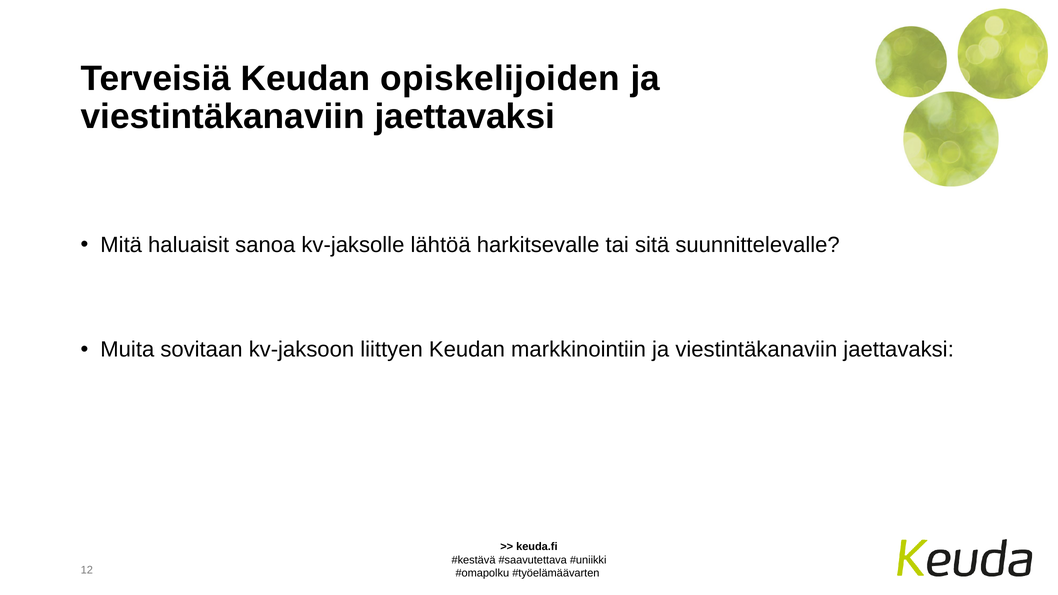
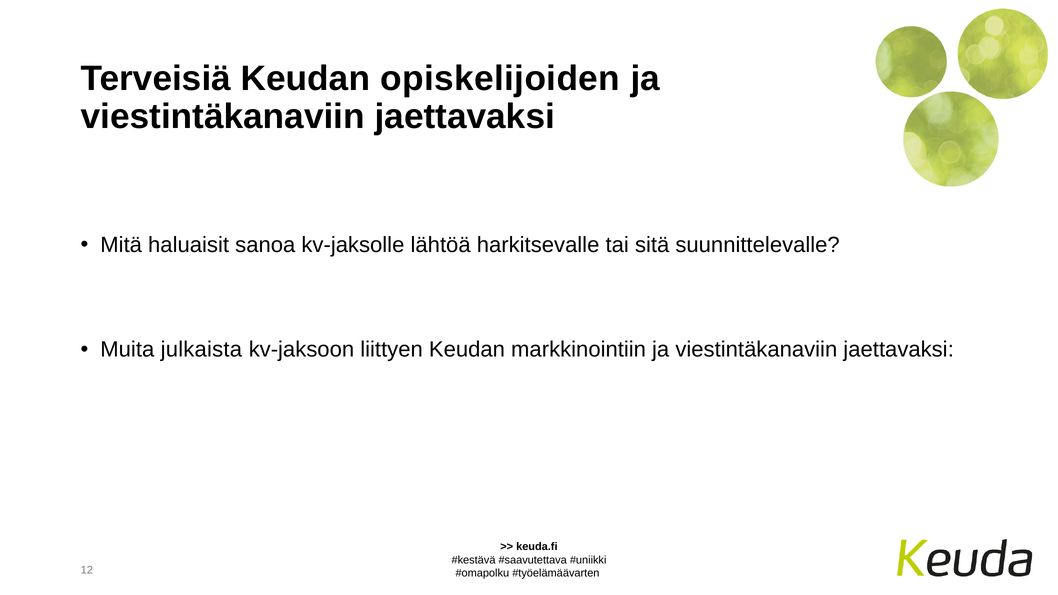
sovitaan: sovitaan -> julkaista
